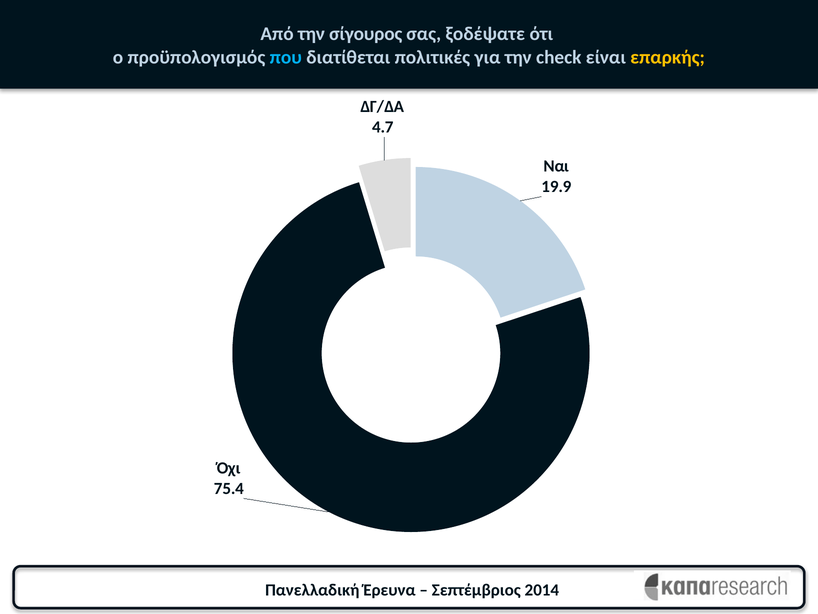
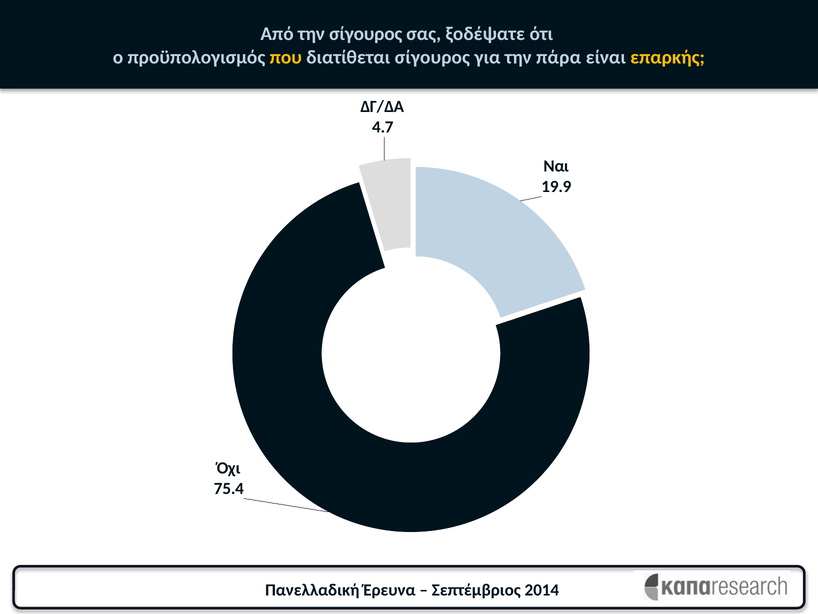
που colour: light blue -> yellow
διατίθεται πολιτικές: πολιτικές -> σίγουρος
check: check -> πάρα
